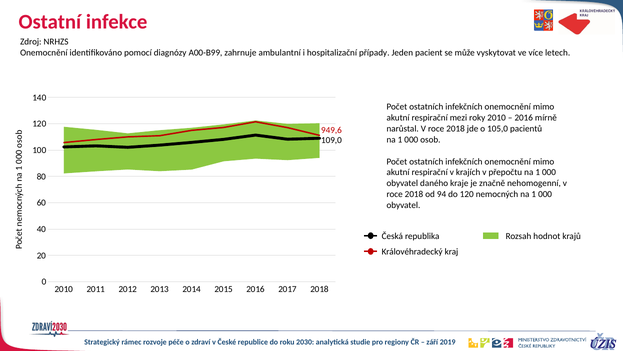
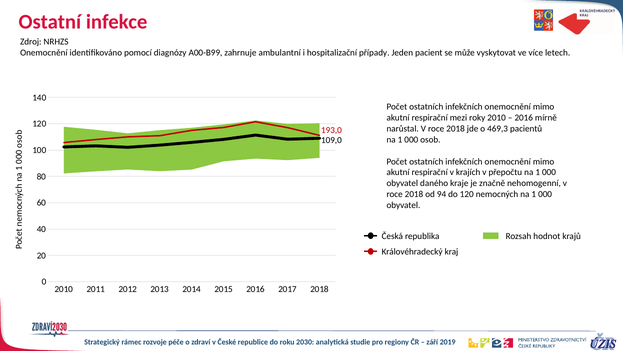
105,0: 105,0 -> 469,3
949,6: 949,6 -> 193,0
